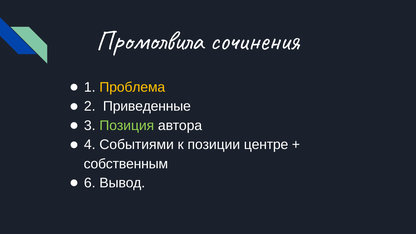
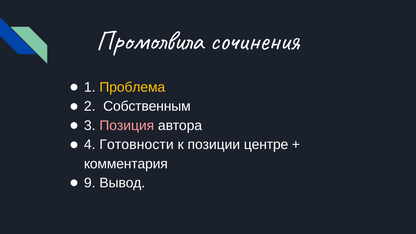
Приведенные: Приведенные -> Собственным
Позиция colour: light green -> pink
Событиями: Событиями -> Готовности
собственным: собственным -> комментария
6: 6 -> 9
